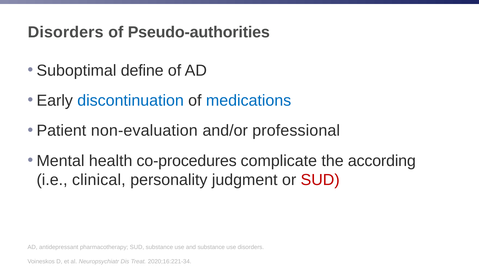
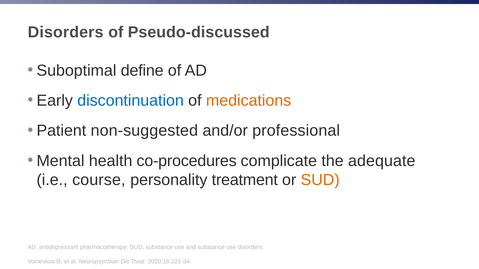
Pseudo-authorities: Pseudo-authorities -> Pseudo-discussed
medications colour: blue -> orange
non-evaluation: non-evaluation -> non-suggested
according: according -> adequate
clinical: clinical -> course
judgment: judgment -> treatment
SUD at (320, 180) colour: red -> orange
